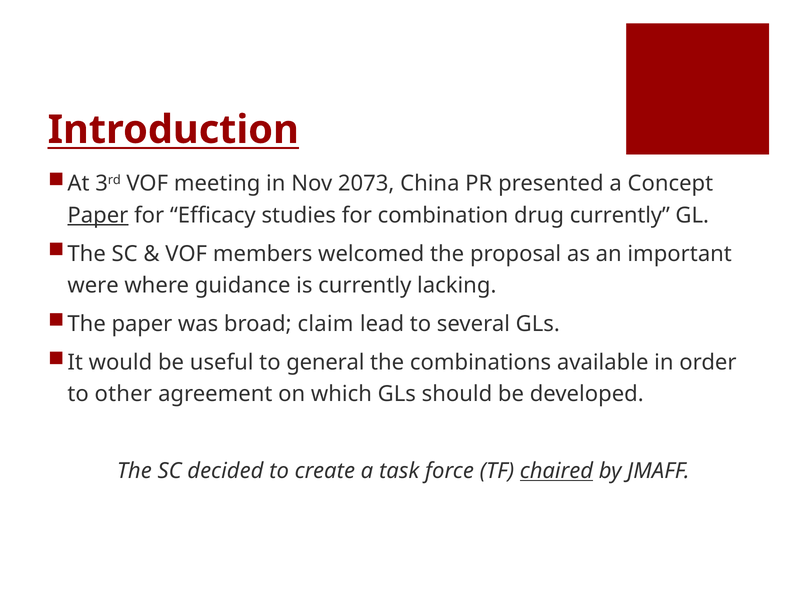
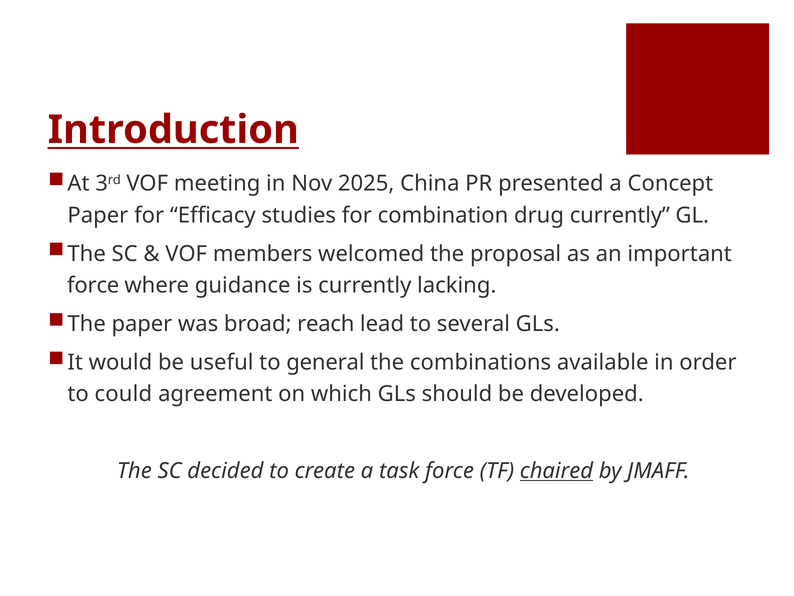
2073: 2073 -> 2025
Paper at (98, 215) underline: present -> none
were at (93, 285): were -> force
claim: claim -> reach
other: other -> could
